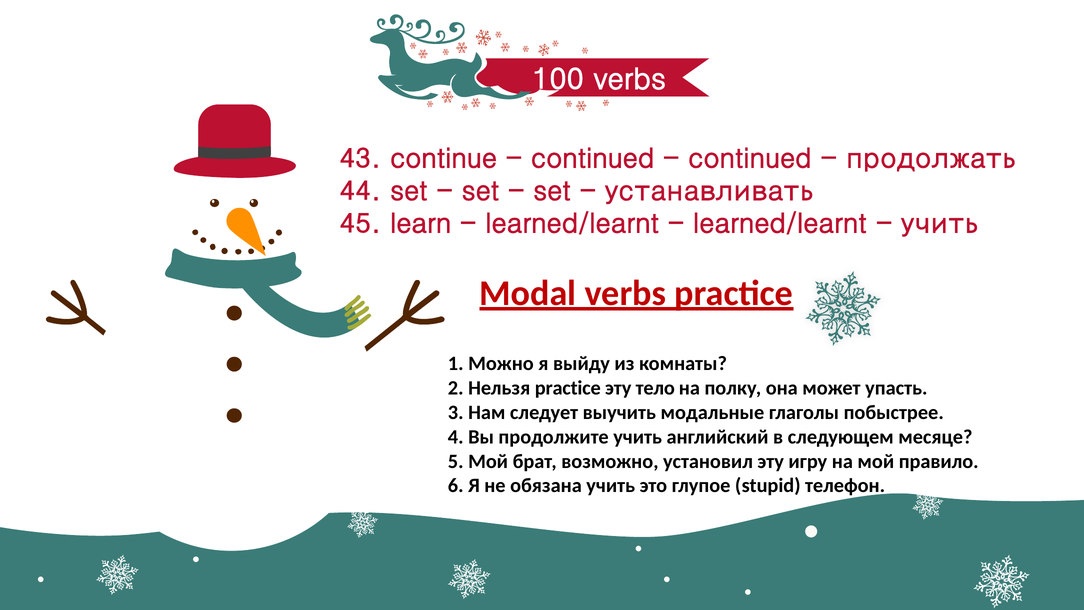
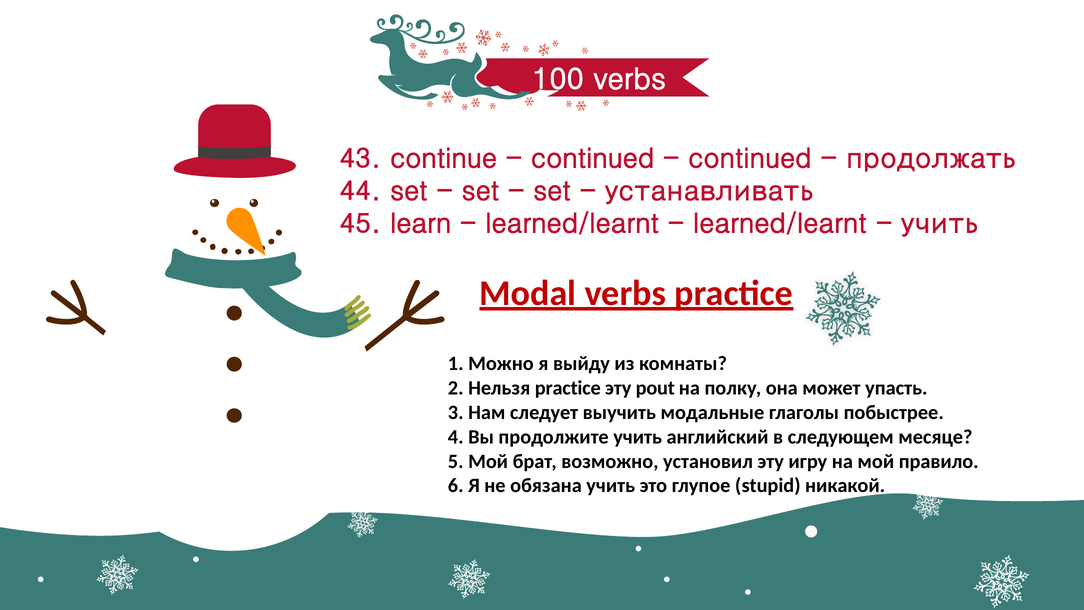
тело: тело -> pout
телефон: телефон -> никакой
